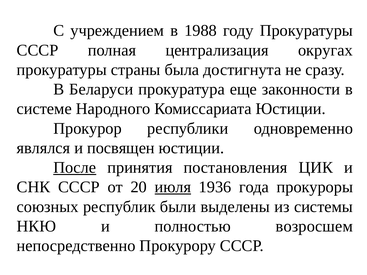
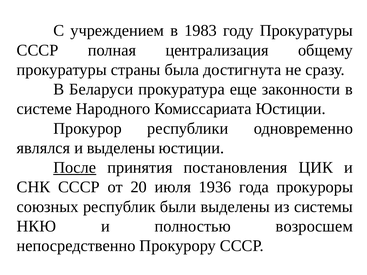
1988: 1988 -> 1983
округах: округах -> общему
и посвящен: посвящен -> выделены
июля underline: present -> none
